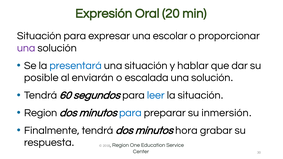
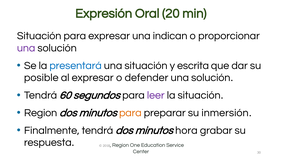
escolar: escolar -> indican
hablar: hablar -> escrita
al enviarán: enviarán -> expresar
escalada: escalada -> defender
leer colour: blue -> purple
para at (130, 113) colour: blue -> orange
